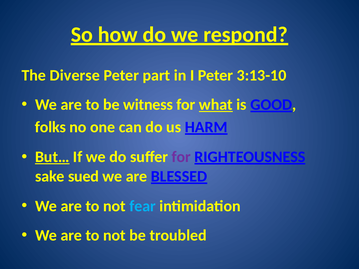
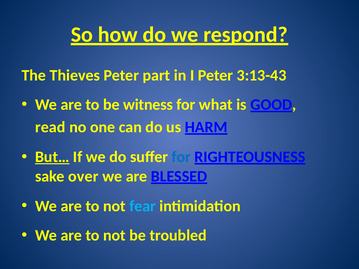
Diverse: Diverse -> Thieves
3:13-10: 3:13-10 -> 3:13-43
what underline: present -> none
folks: folks -> read
for at (181, 157) colour: purple -> blue
sued: sued -> over
